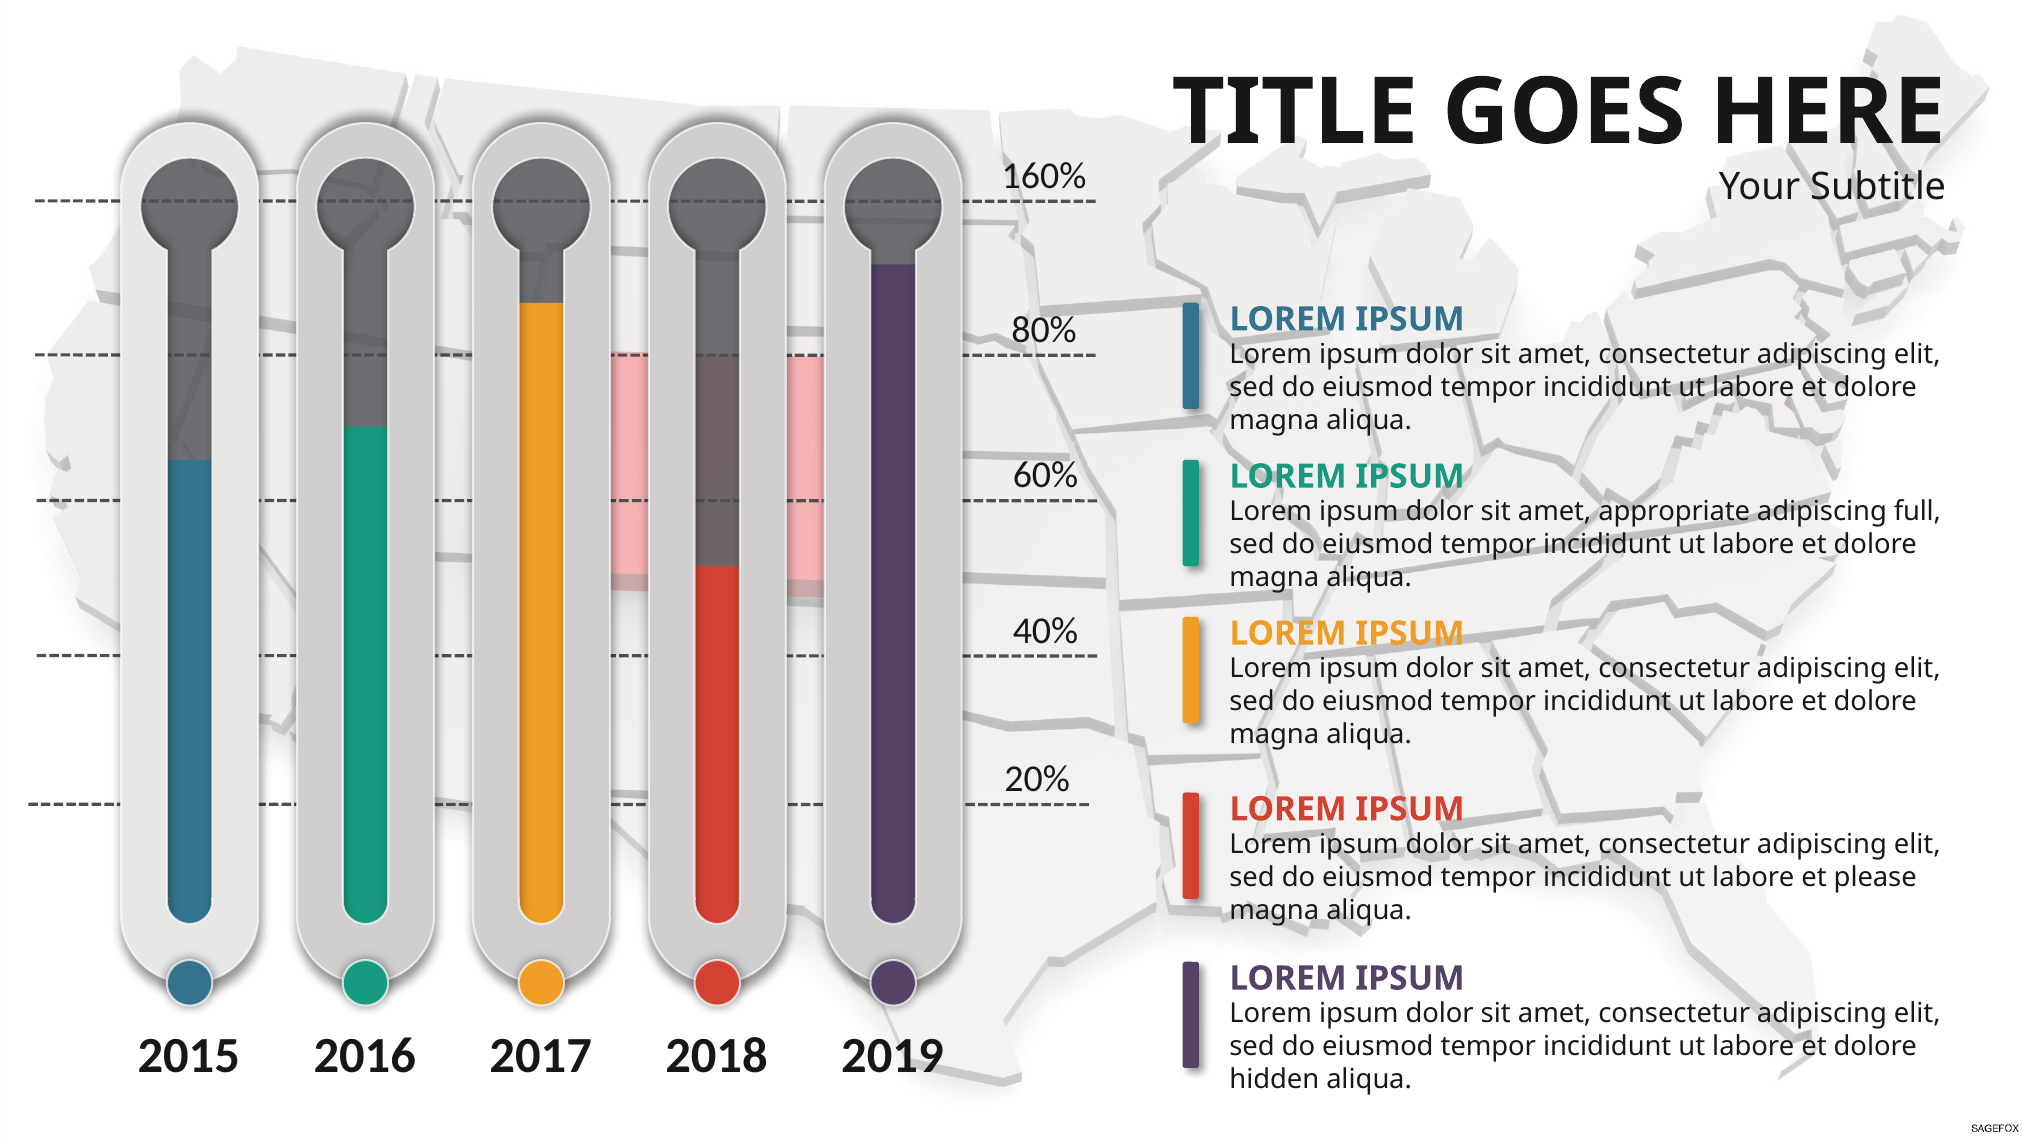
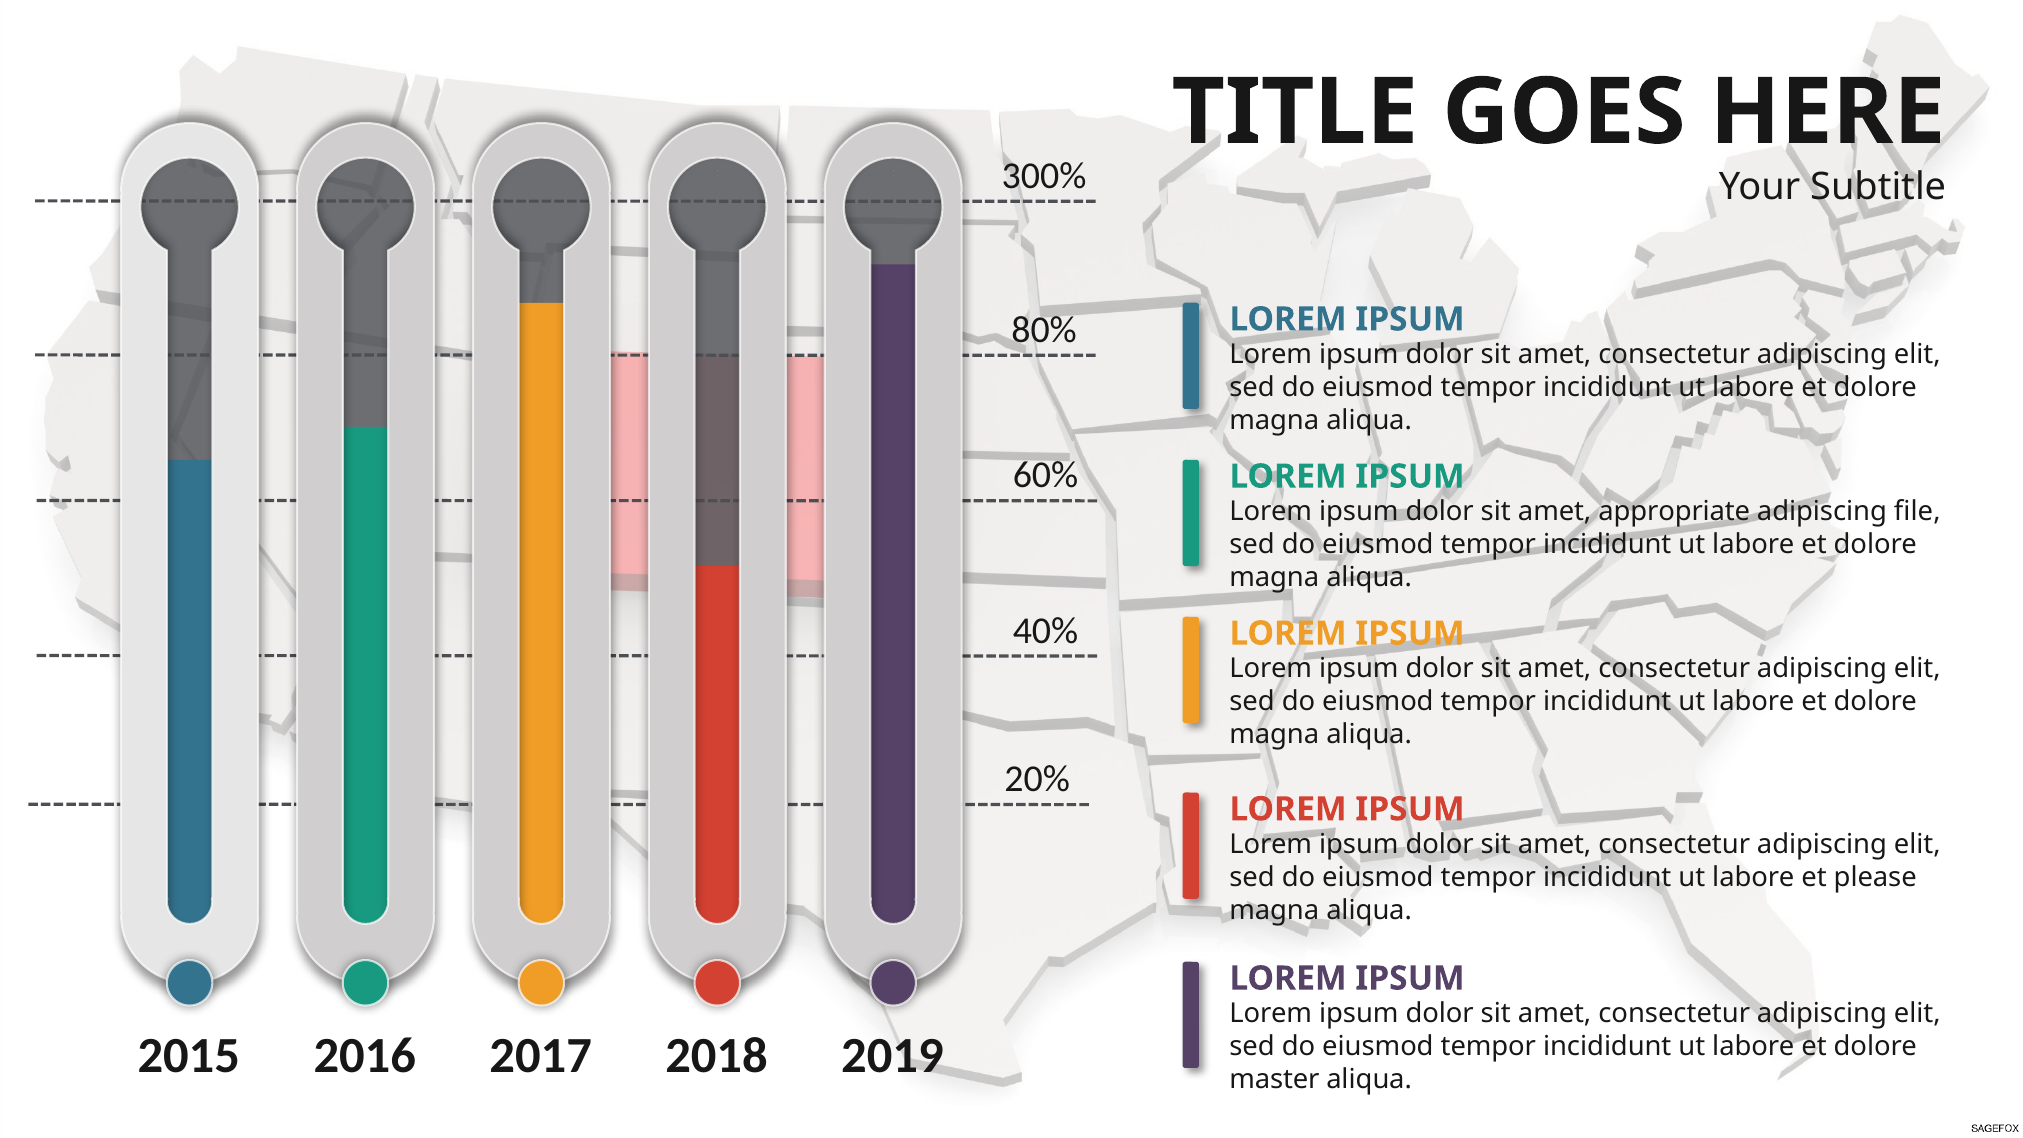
160%: 160% -> 300%
full: full -> file
hidden: hidden -> master
